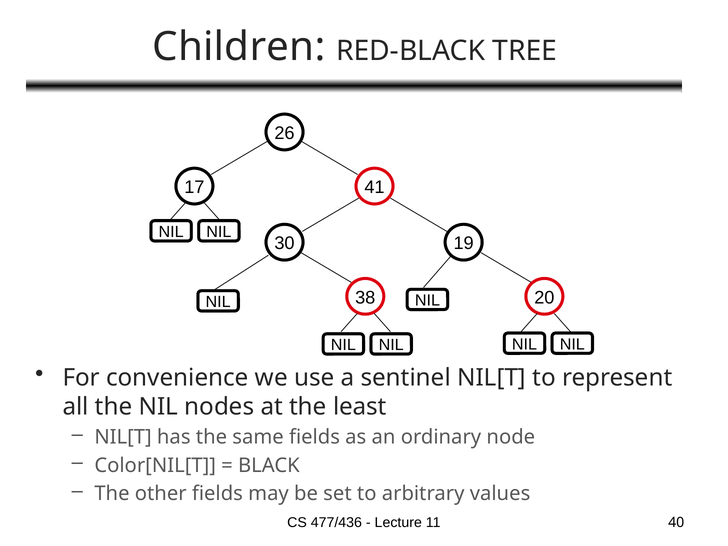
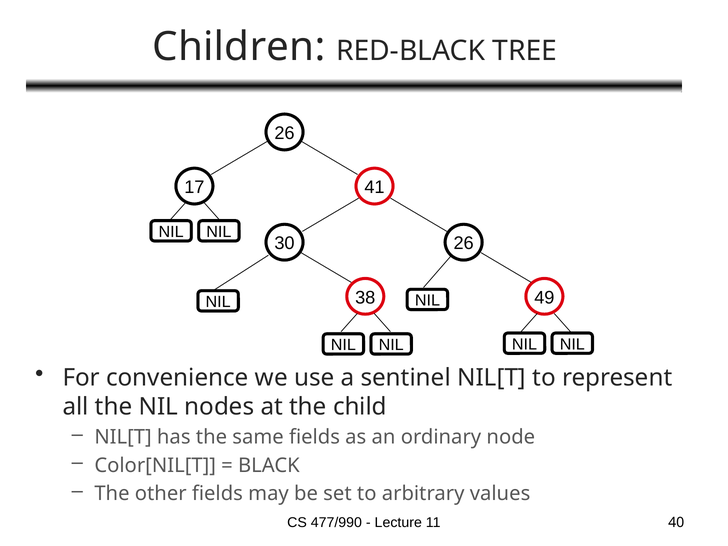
30 19: 19 -> 26
20: 20 -> 49
least: least -> child
477/436: 477/436 -> 477/990
